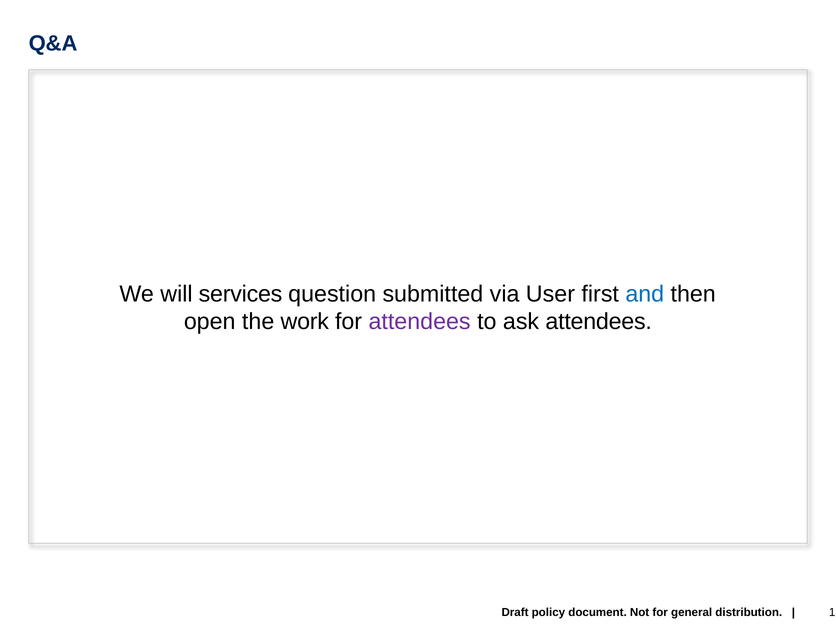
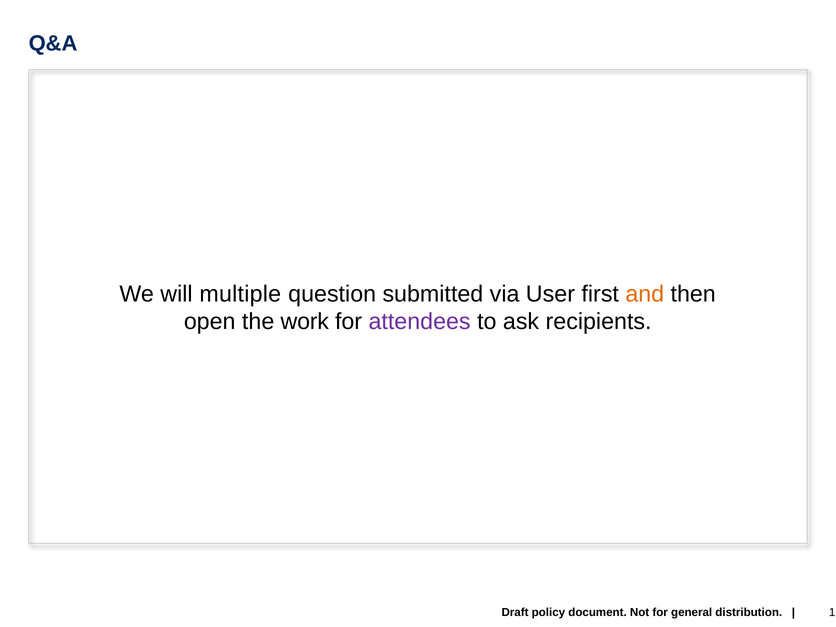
services: services -> multiple
and colour: blue -> orange
ask attendees: attendees -> recipients
